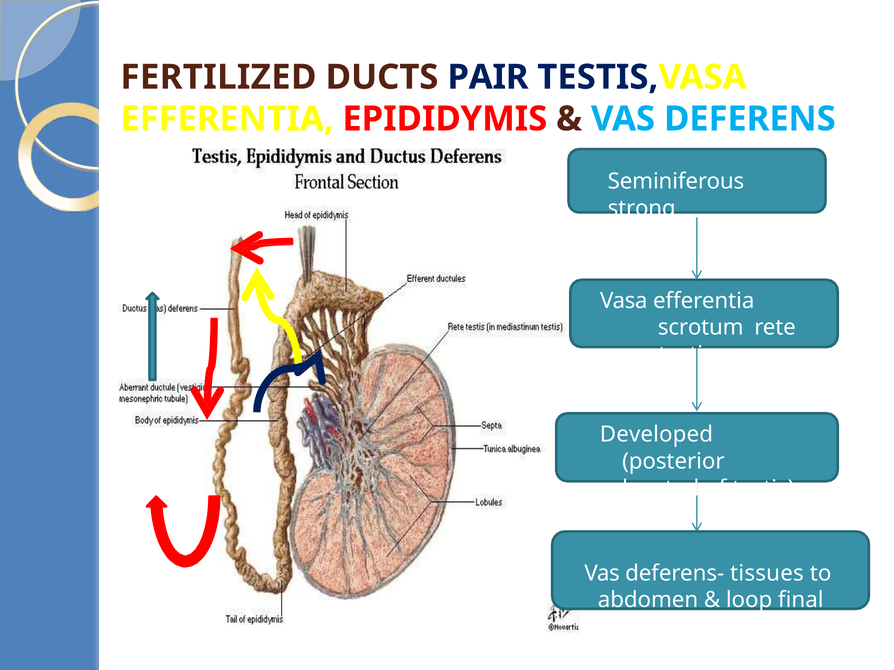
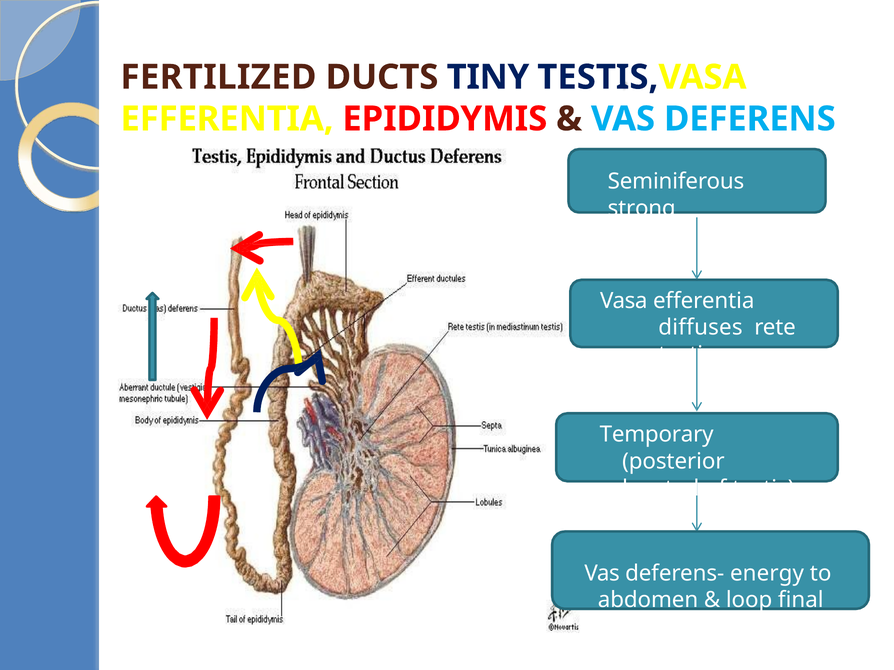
PAIR: PAIR -> TINY
scrotum: scrotum -> diffuses
Developed: Developed -> Temporary
tissues: tissues -> energy
